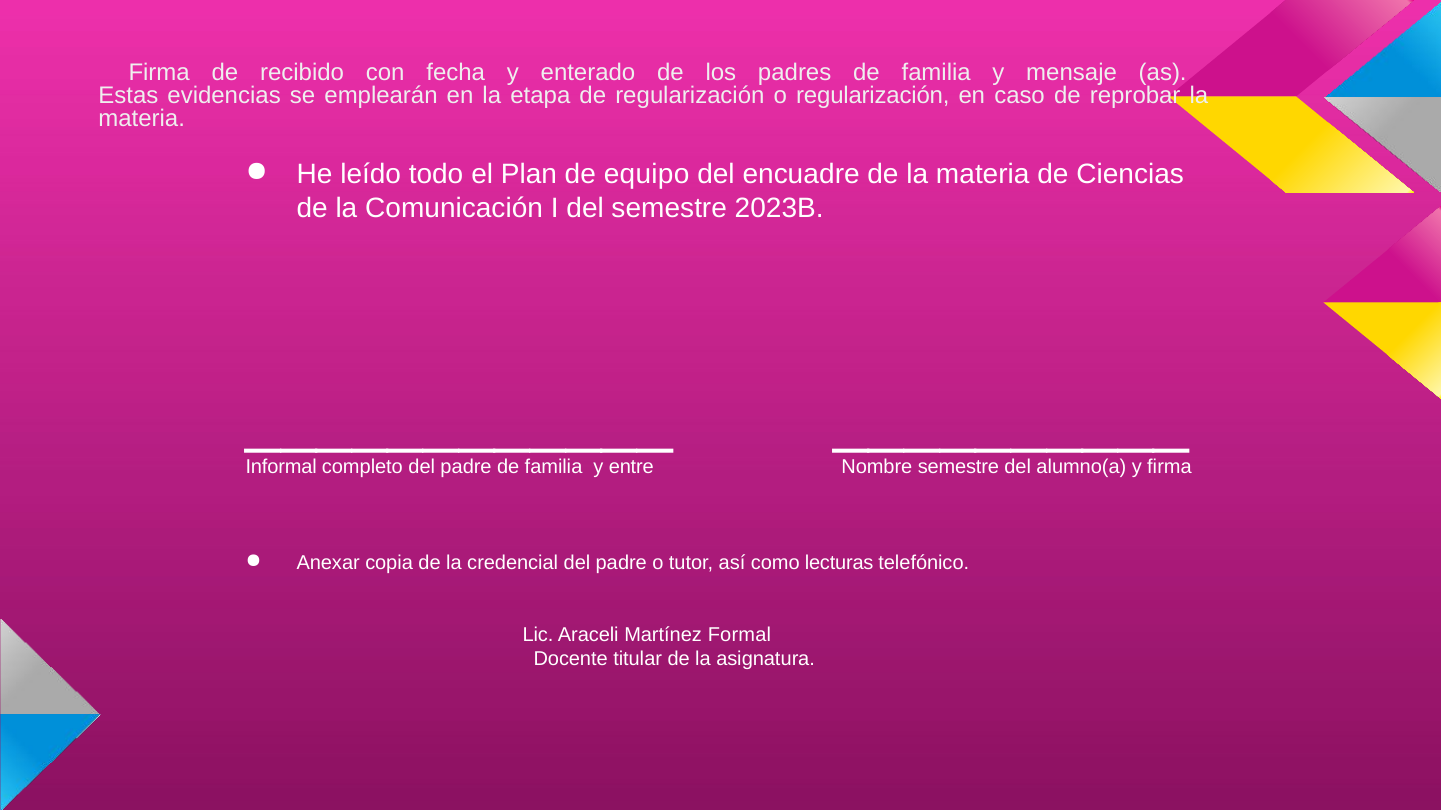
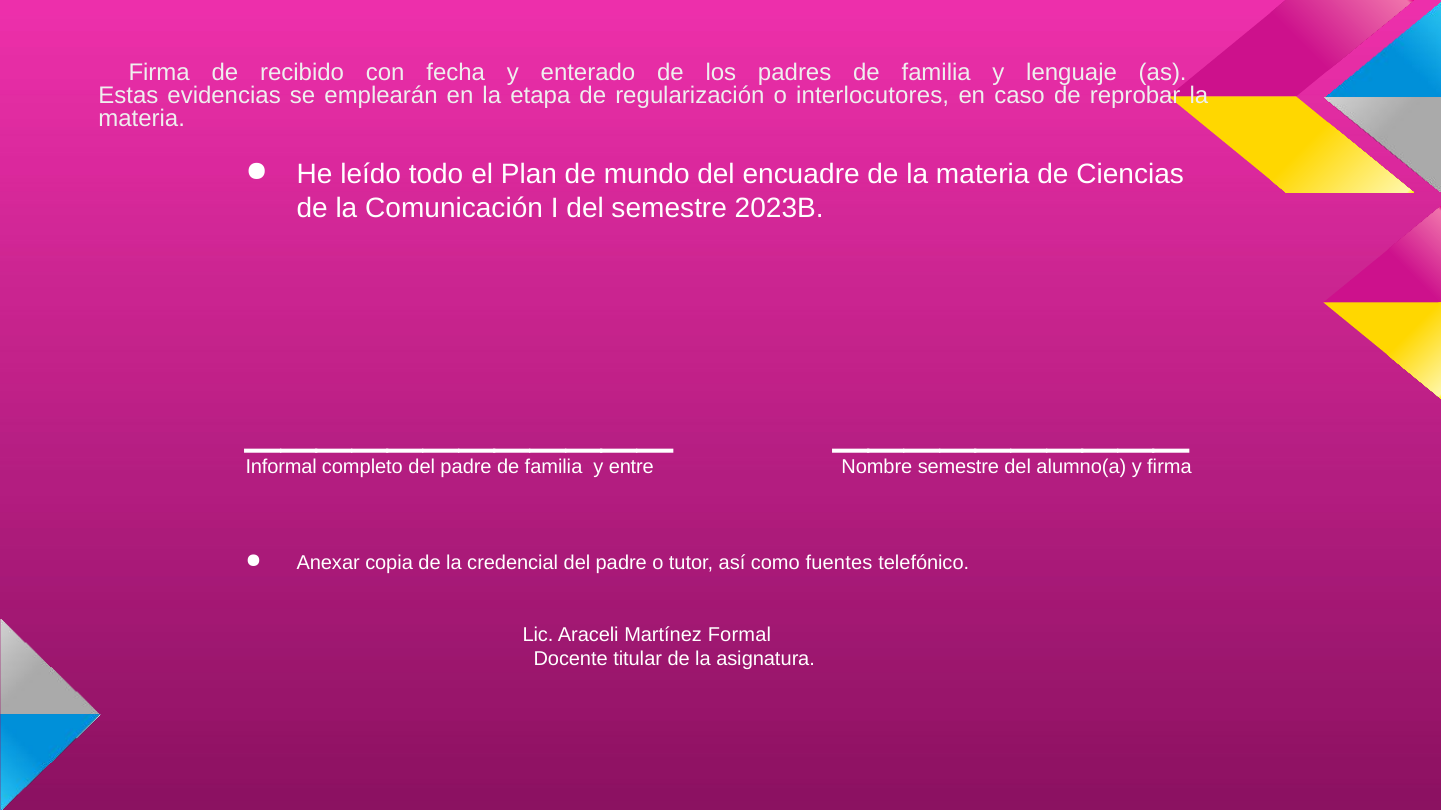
mensaje: mensaje -> lenguaje
o regularización: regularización -> interlocutores
equipo: equipo -> mundo
lecturas: lecturas -> fuentes
